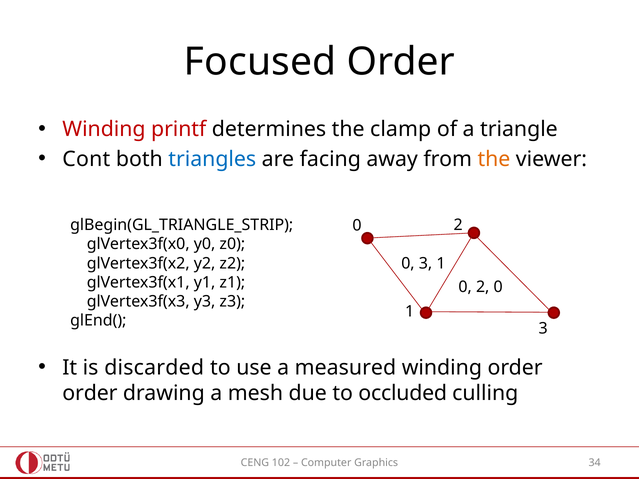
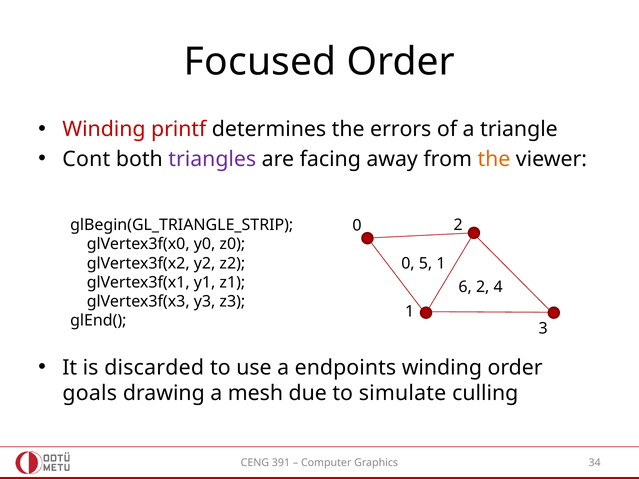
clamp: clamp -> errors
triangles colour: blue -> purple
0 3: 3 -> 5
0 at (465, 287): 0 -> 6
2 0: 0 -> 4
measured: measured -> endpoints
order at (90, 393): order -> goals
occluded: occluded -> simulate
102: 102 -> 391
